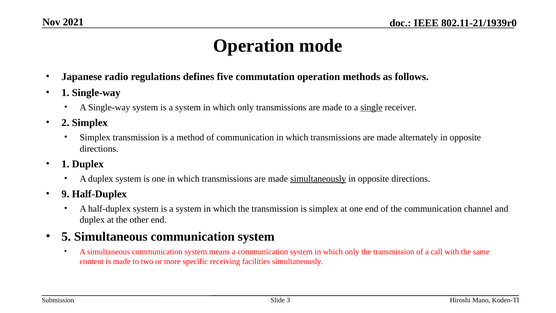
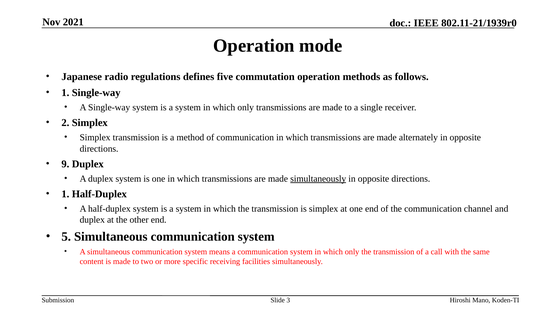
single underline: present -> none
1 at (65, 164): 1 -> 9
9 at (65, 194): 9 -> 1
